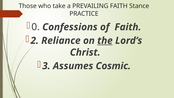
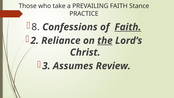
0: 0 -> 8
Faith at (128, 27) underline: none -> present
Cosmic: Cosmic -> Review
